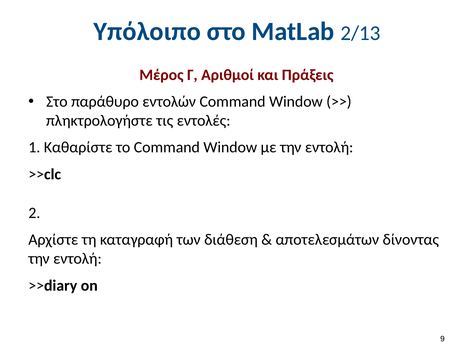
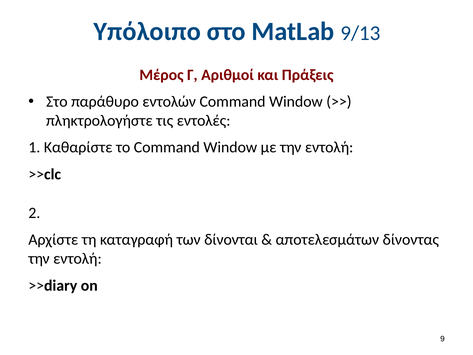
2/13: 2/13 -> 9/13
διάθεση: διάθεση -> δίνονται
